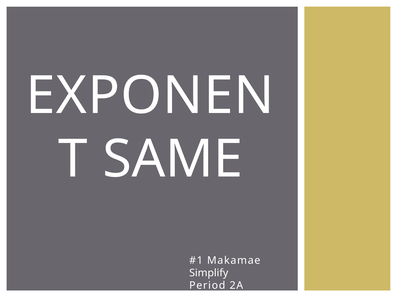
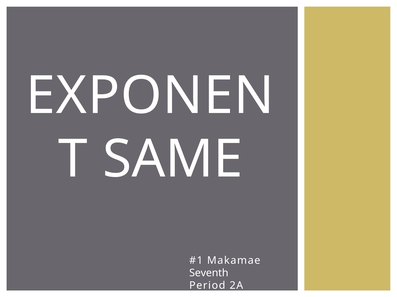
Simplify: Simplify -> Seventh
